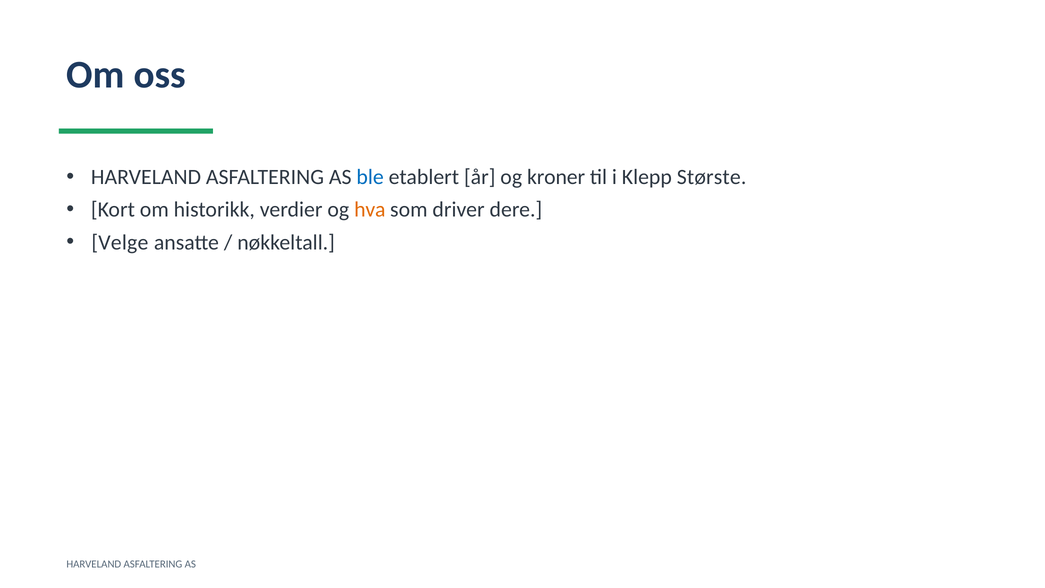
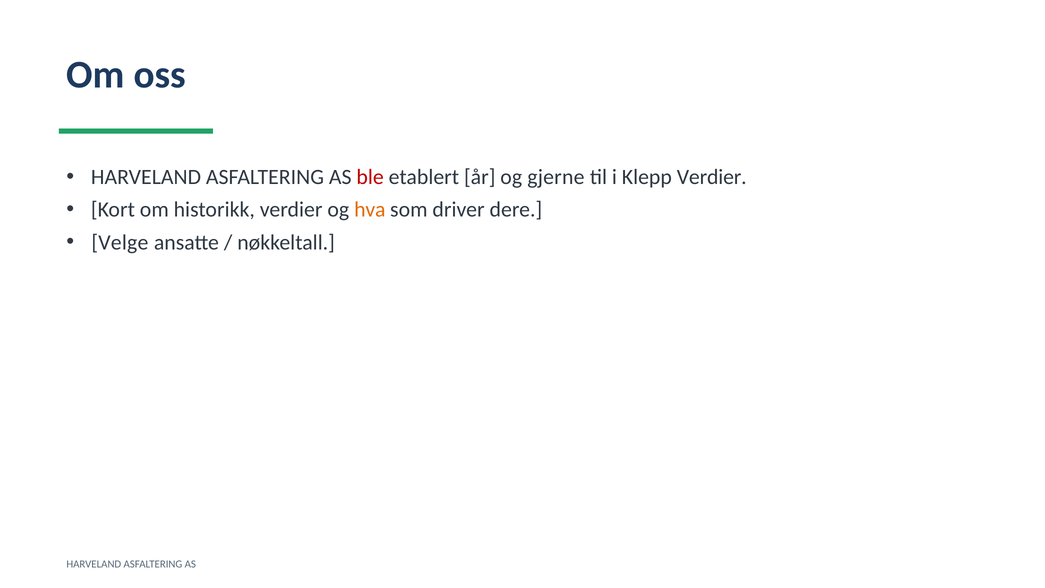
ble colour: blue -> red
kroner: kroner -> gjerne
Klepp Største: Største -> Verdier
